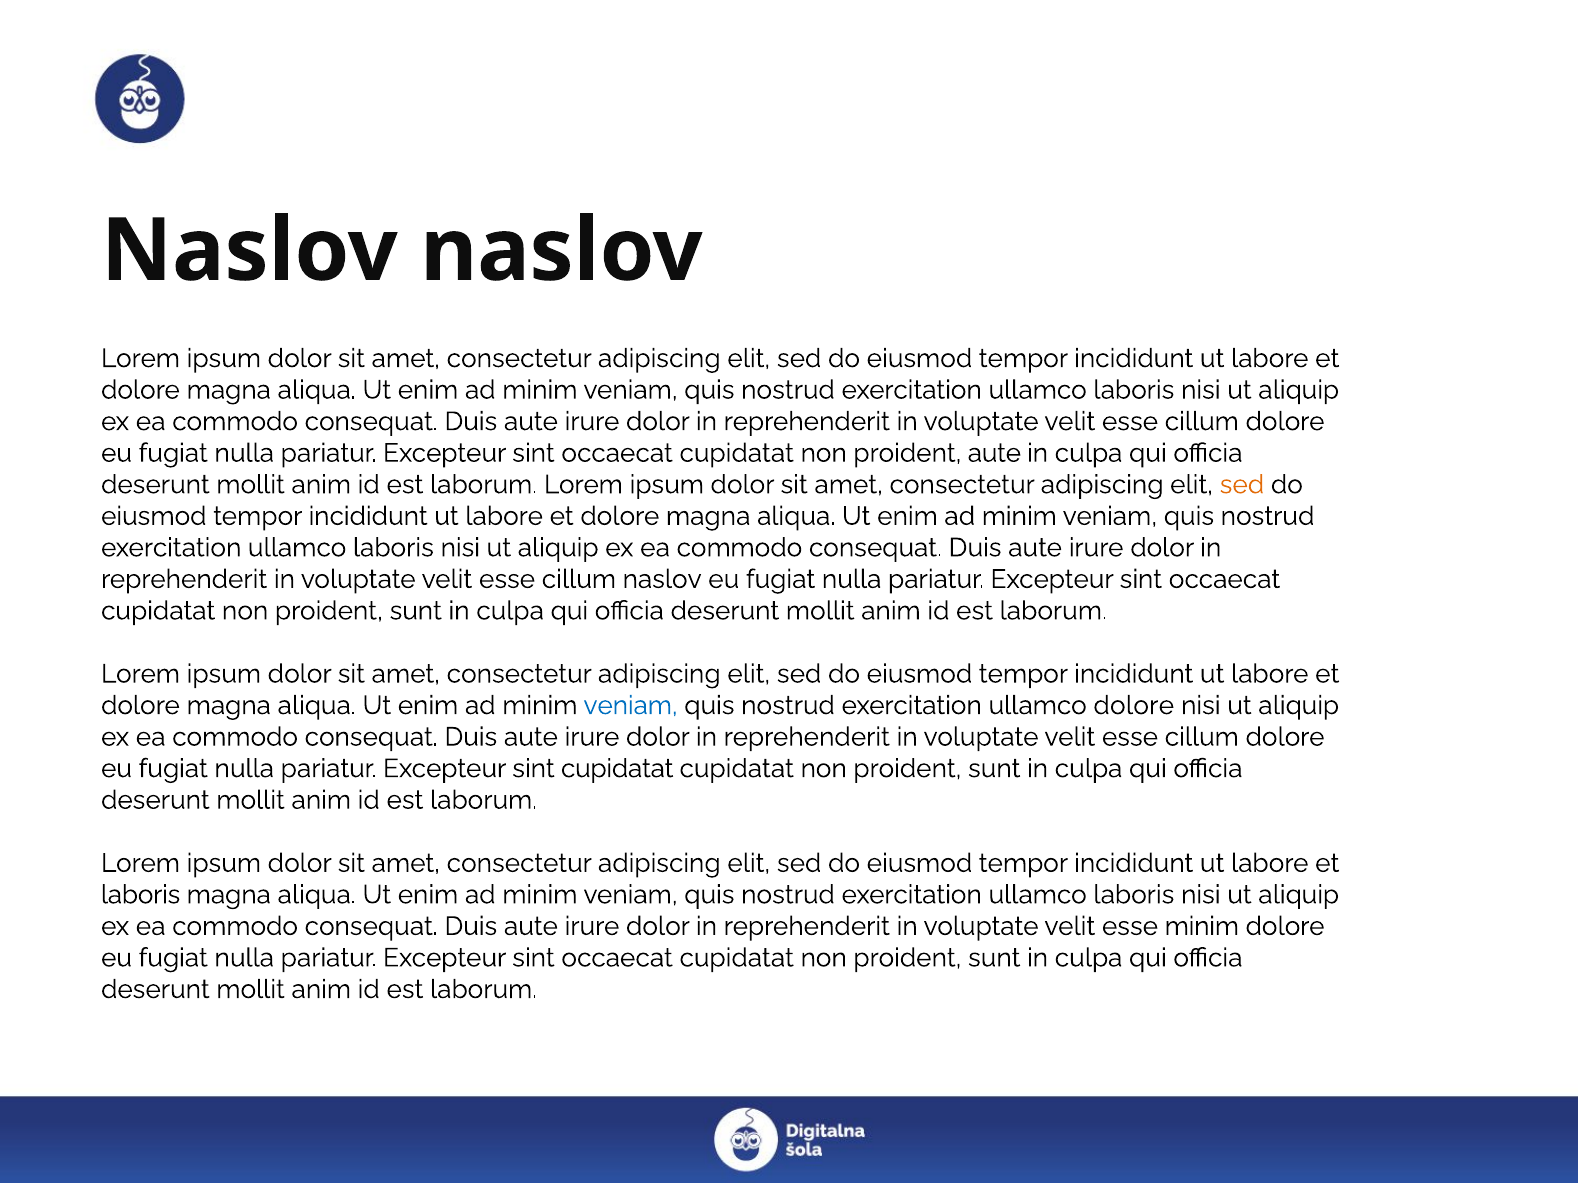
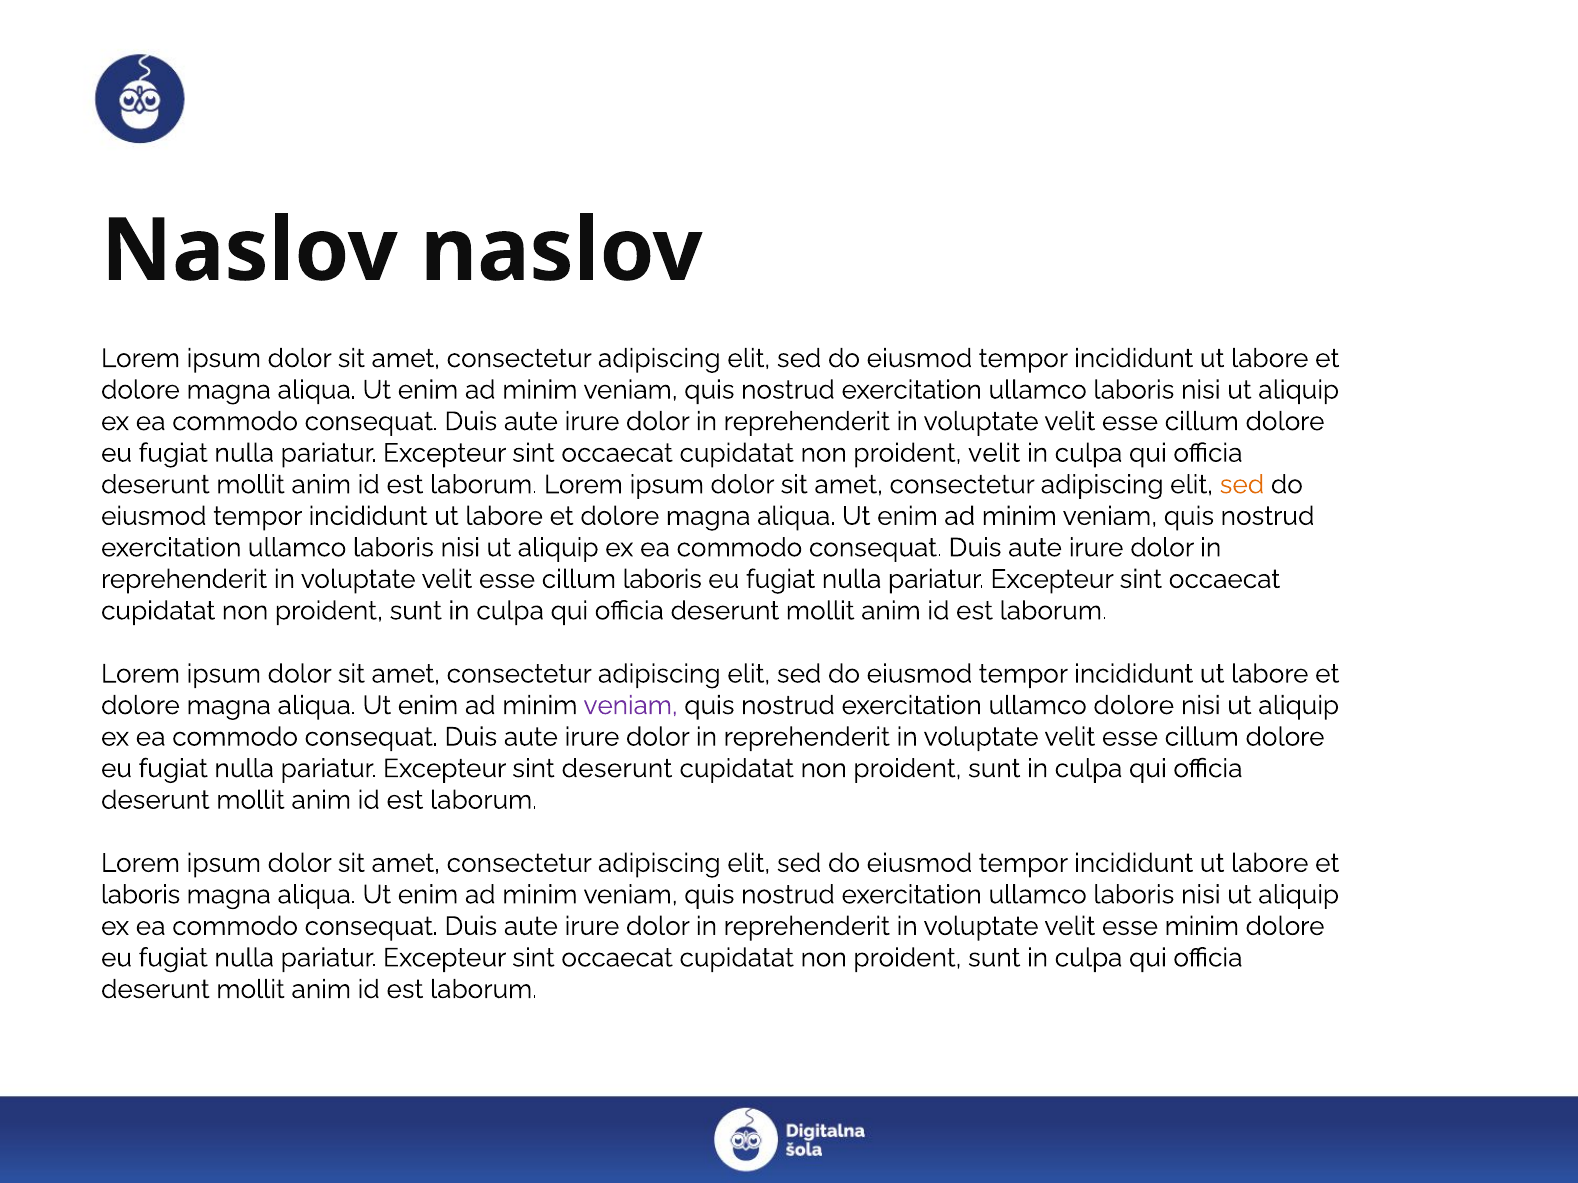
proident aute: aute -> velit
cillum naslov: naslov -> laboris
veniam at (631, 706) colour: blue -> purple
sint cupidatat: cupidatat -> deserunt
